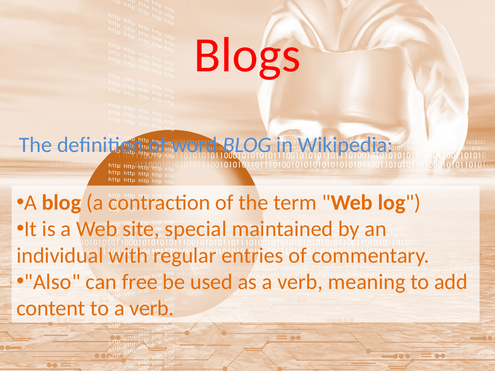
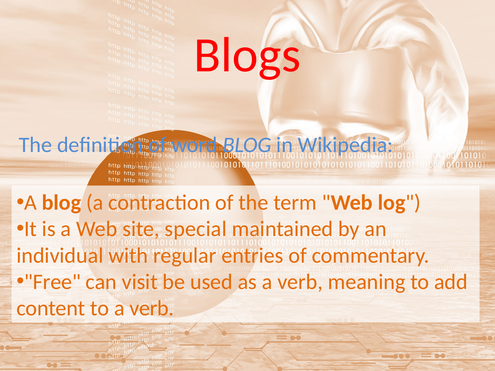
Also: Also -> Free
free: free -> visit
